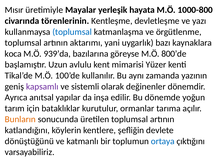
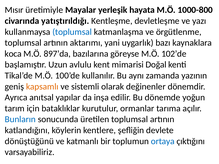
törenlerinin: törenlerinin -> yatıştırıldığı
939’da: 939’da -> 897’da
800’de: 800’de -> 102’de
Yüzer: Yüzer -> Doğal
kapsamlı colour: purple -> orange
Bunların colour: orange -> blue
